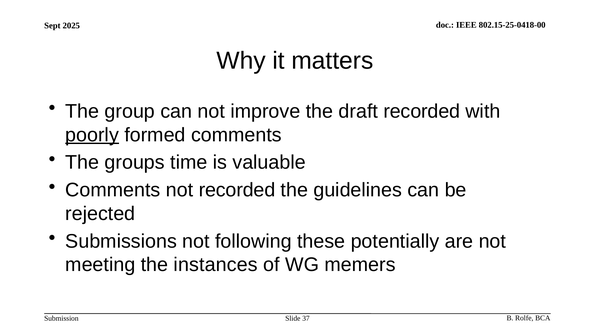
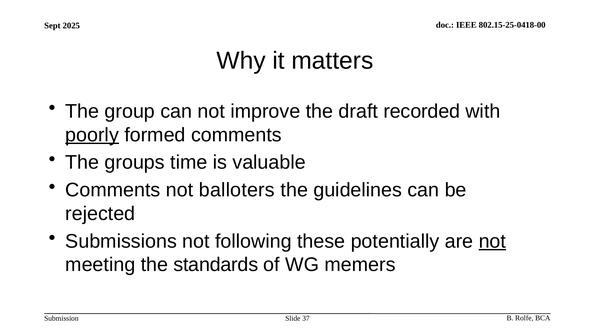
not recorded: recorded -> balloters
not at (492, 241) underline: none -> present
instances: instances -> standards
